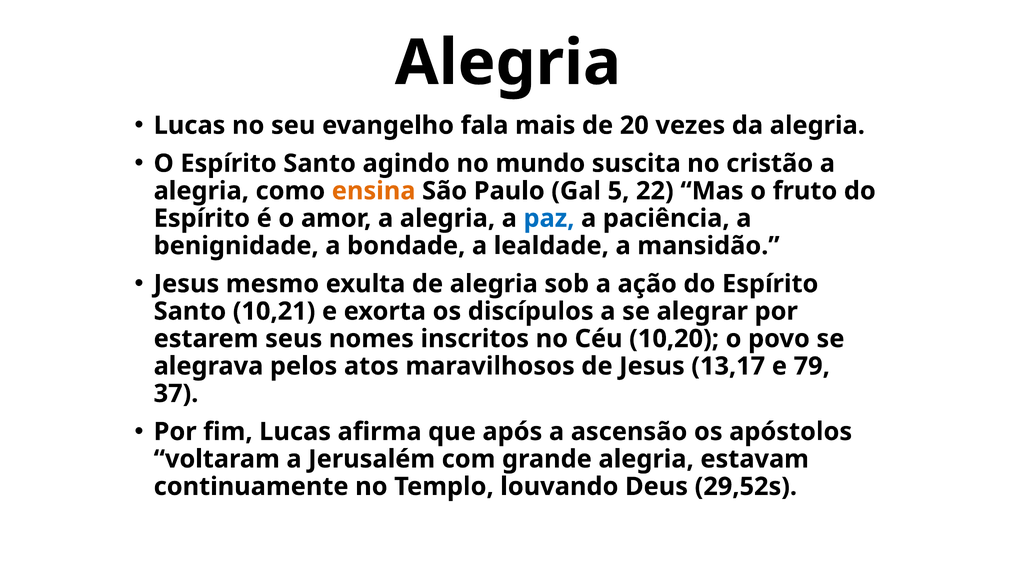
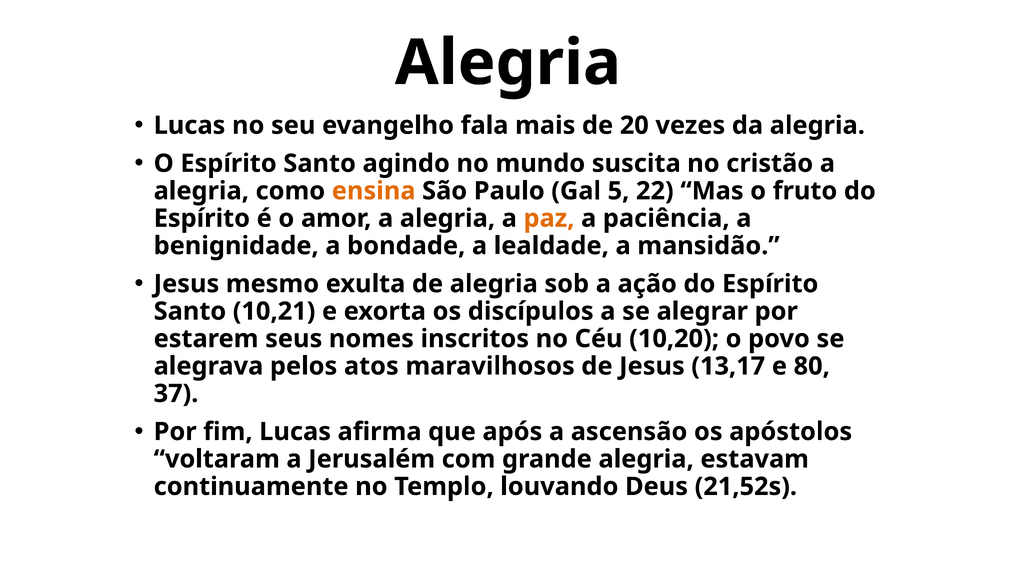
paz colour: blue -> orange
79: 79 -> 80
29,52s: 29,52s -> 21,52s
